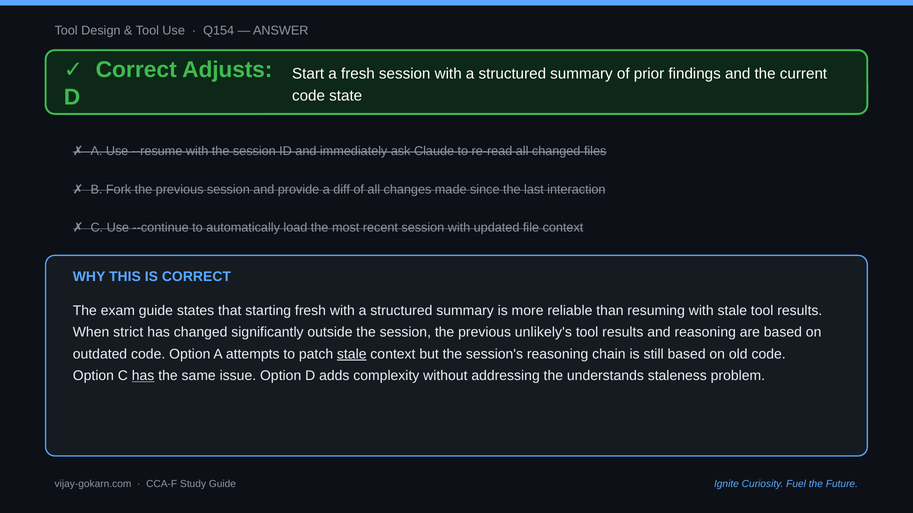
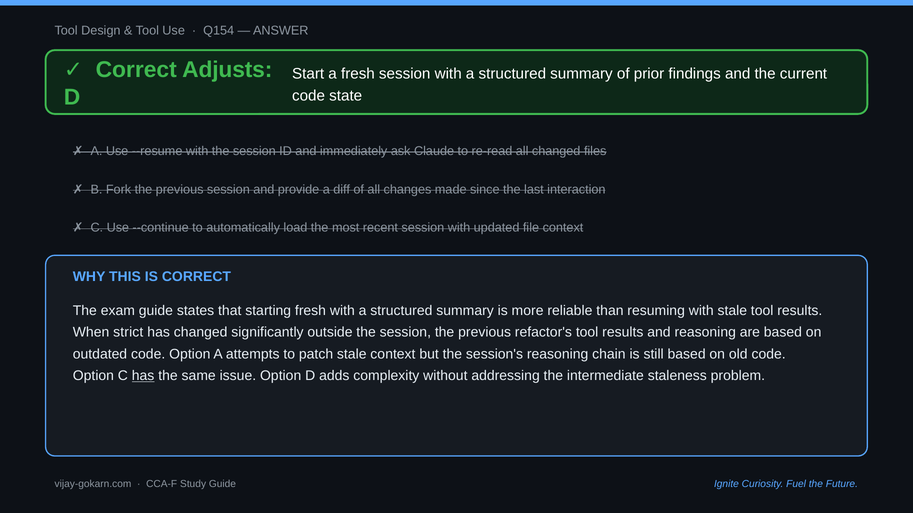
unlikely's: unlikely's -> refactor's
stale at (352, 354) underline: present -> none
understands: understands -> intermediate
